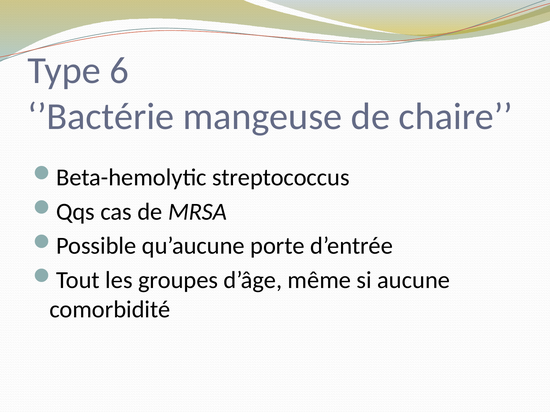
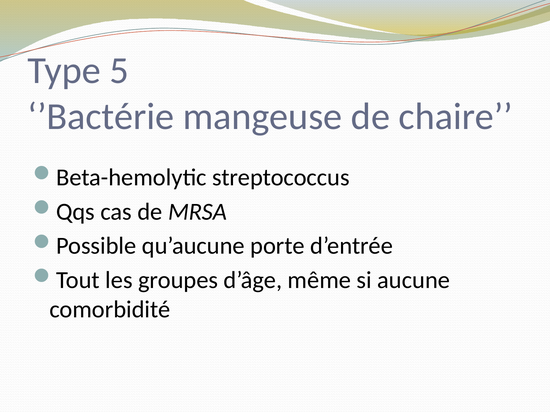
6: 6 -> 5
